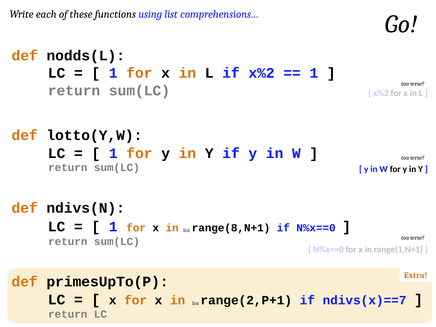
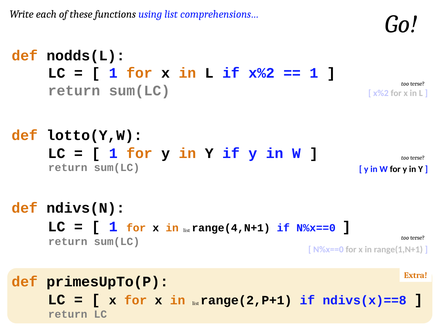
range(8,N+1: range(8,N+1 -> range(4,N+1
ndivs(x)==7: ndivs(x)==7 -> ndivs(x)==8
